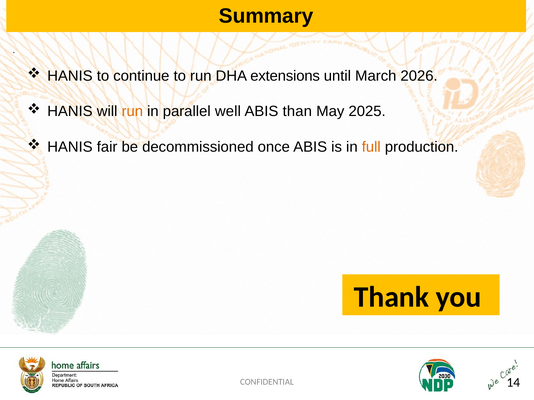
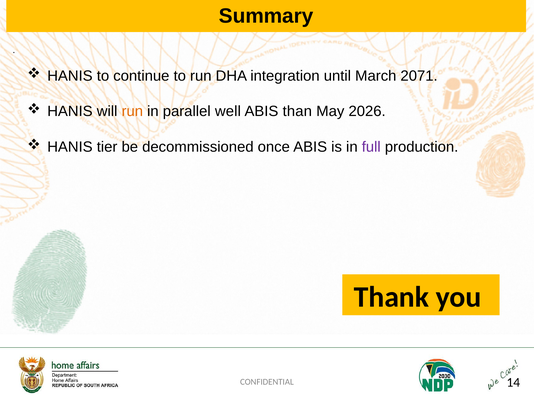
extensions: extensions -> integration
2026: 2026 -> 2071
2025: 2025 -> 2026
fair: fair -> tier
full colour: orange -> purple
